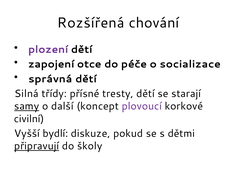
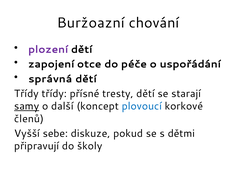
Rozšířená: Rozšířená -> Buržoazní
socializace: socializace -> uspořádání
Silná at (26, 94): Silná -> Třídy
plovoucí colour: purple -> blue
civilní: civilní -> členů
bydlí: bydlí -> sebe
připravují underline: present -> none
